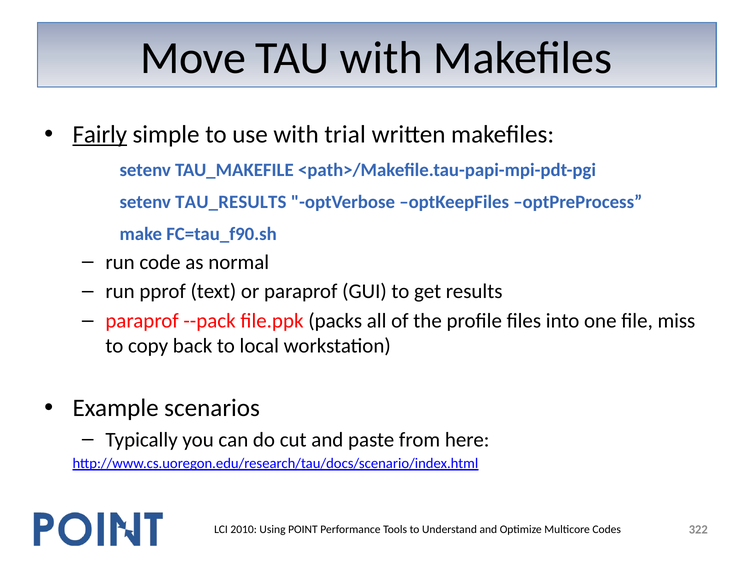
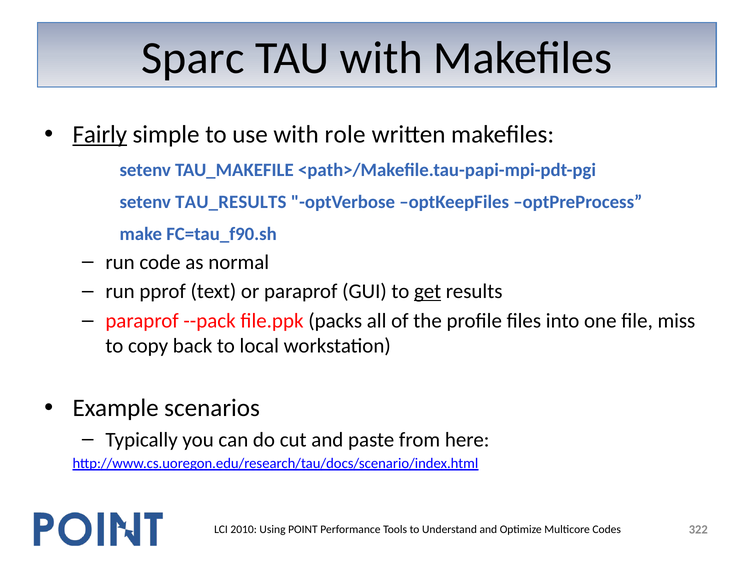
Move: Move -> Sparc
trial: trial -> role
get underline: none -> present
